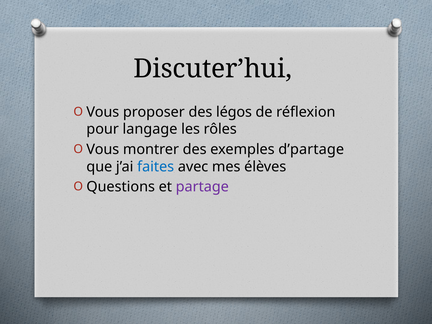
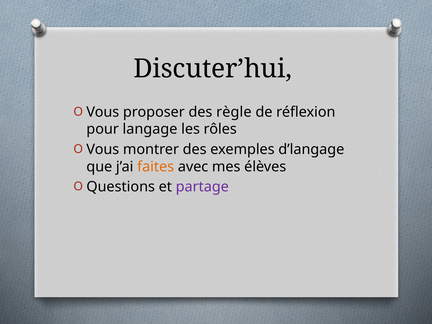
légos: légos -> règle
d’partage: d’partage -> d’langage
faites colour: blue -> orange
